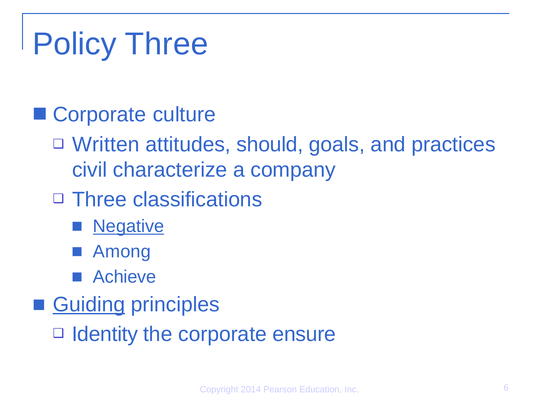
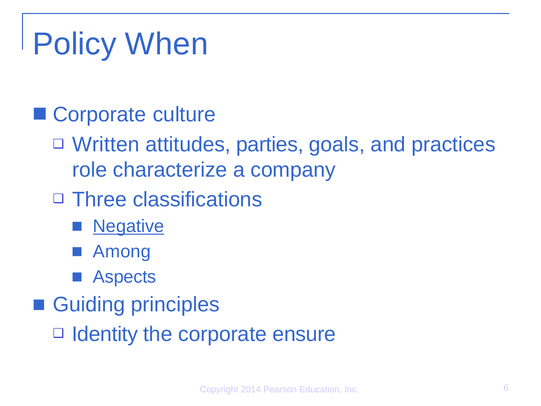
Policy Three: Three -> When
should: should -> parties
civil: civil -> role
Achieve: Achieve -> Aspects
Guiding underline: present -> none
